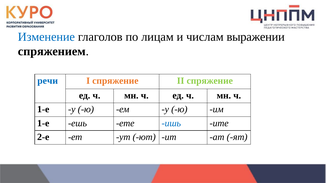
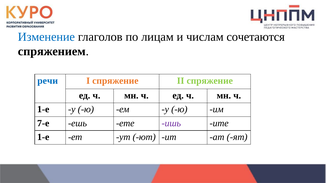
выражении: выражении -> сочетаются
1-е at (43, 123): 1-е -> 7-е
ишь colour: blue -> purple
2-е at (43, 137): 2-е -> 1-е
